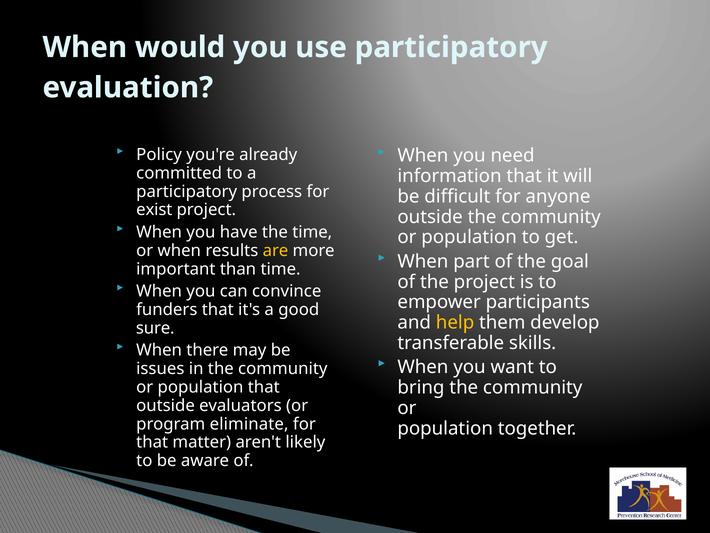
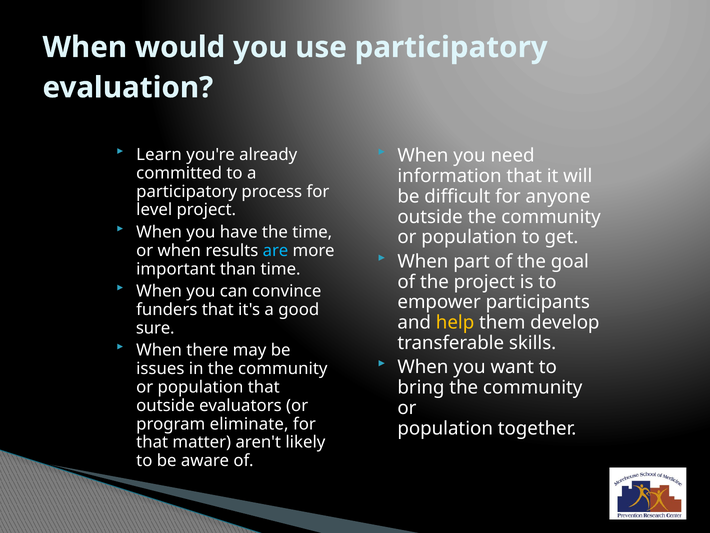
Policy: Policy -> Learn
exist: exist -> level
are colour: yellow -> light blue
